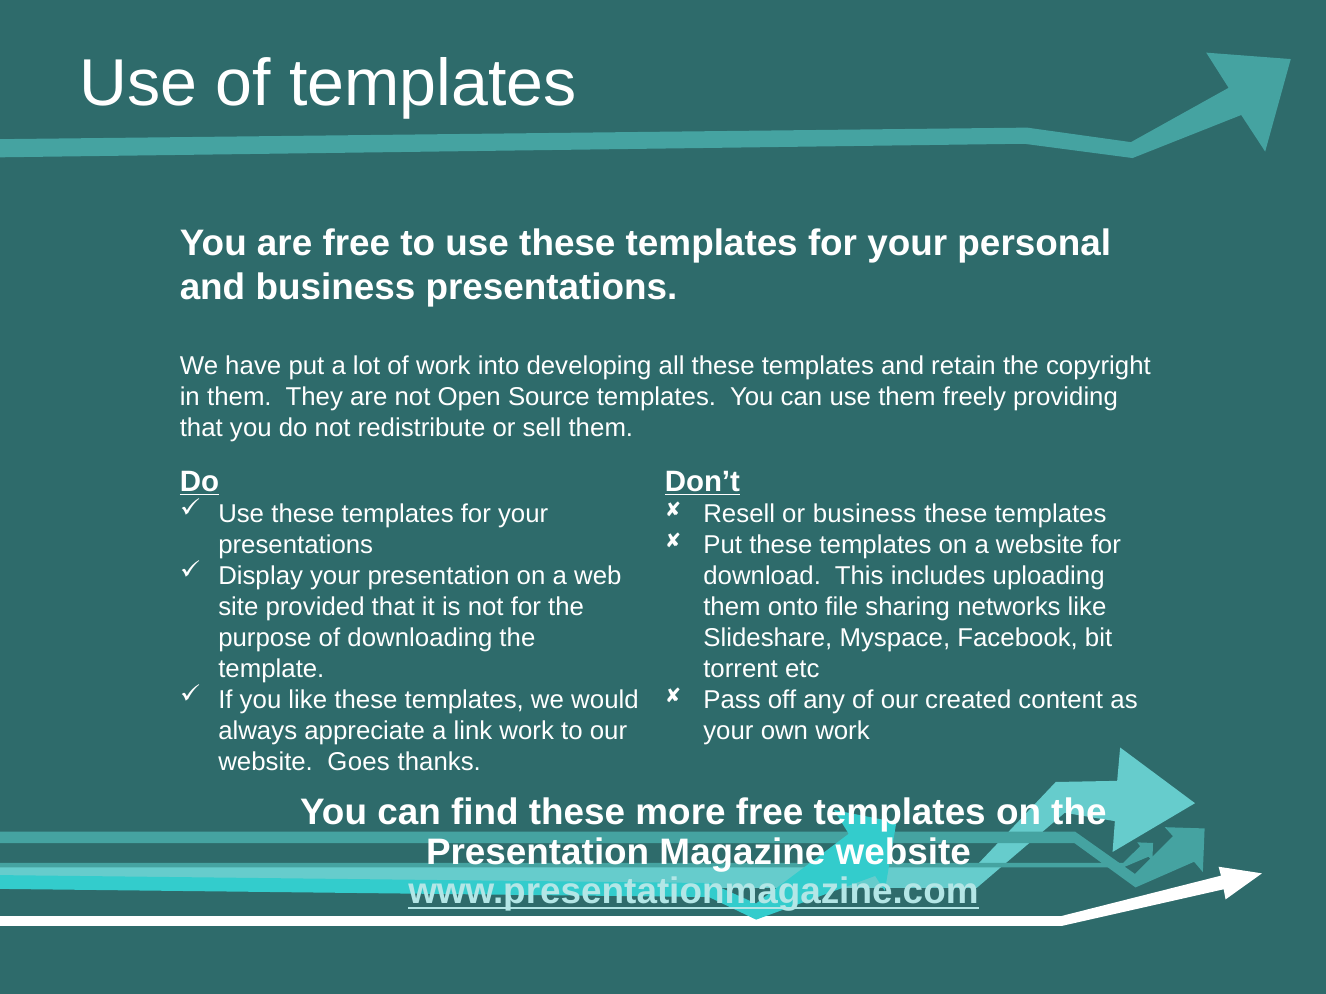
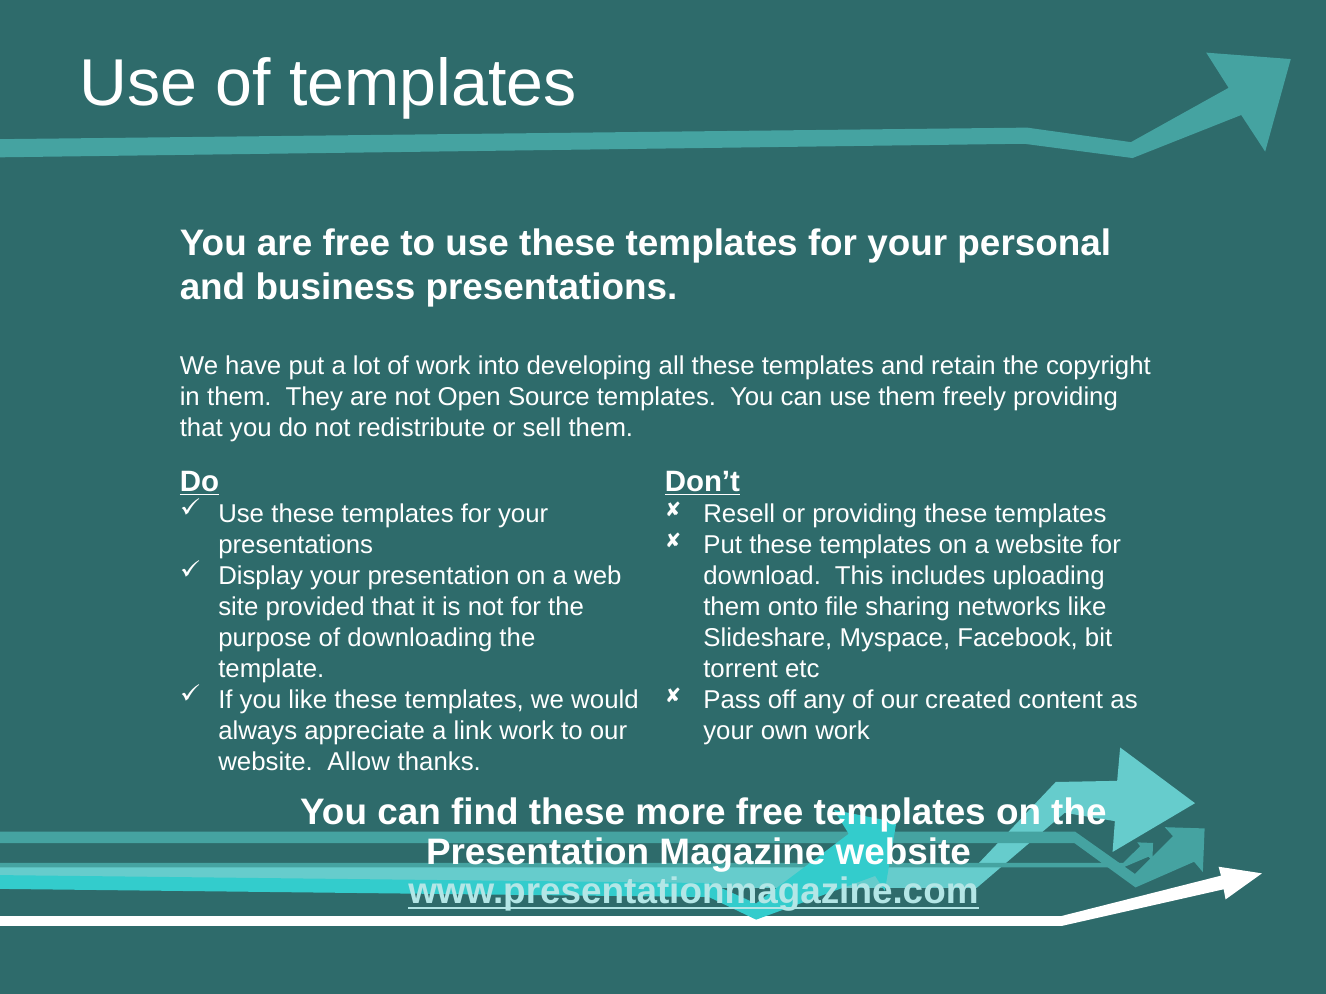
or business: business -> providing
Goes: Goes -> Allow
